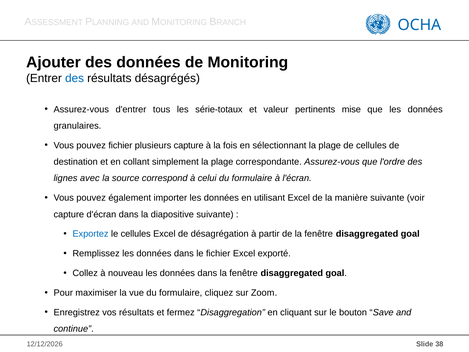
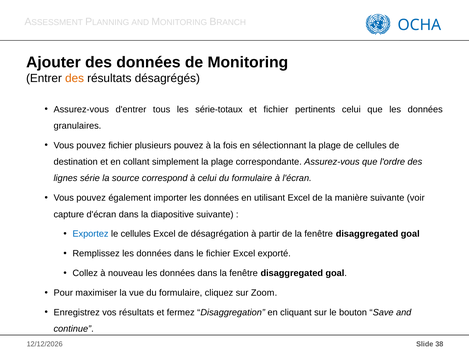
des at (75, 78) colour: blue -> orange
et valeur: valeur -> fichier
pertinents mise: mise -> celui
plusieurs capture: capture -> pouvez
avec: avec -> série
